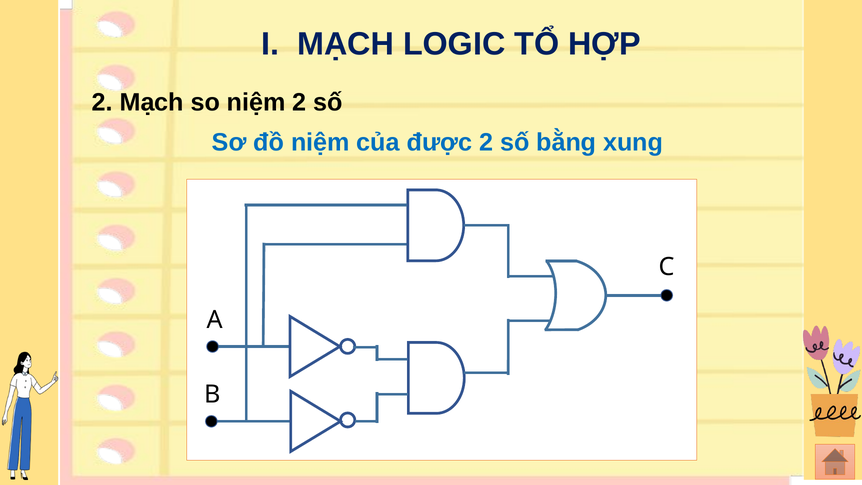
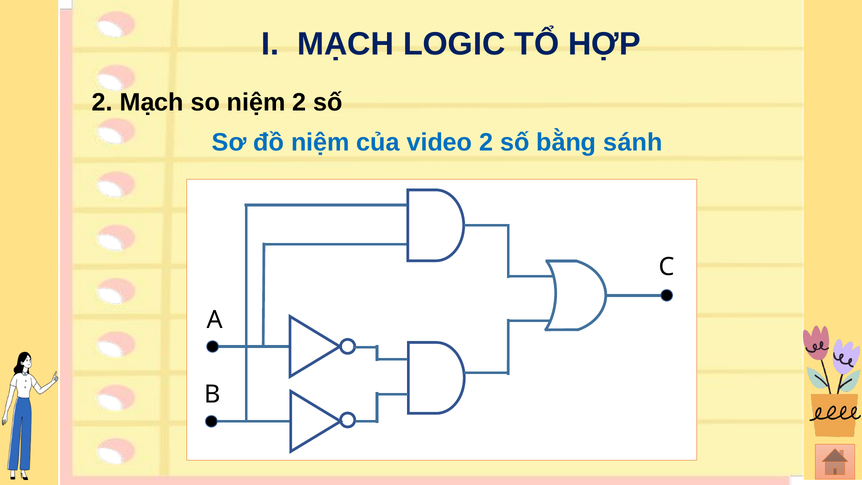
được: được -> video
xung: xung -> sánh
